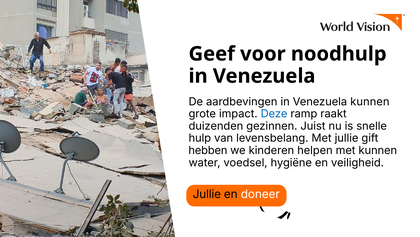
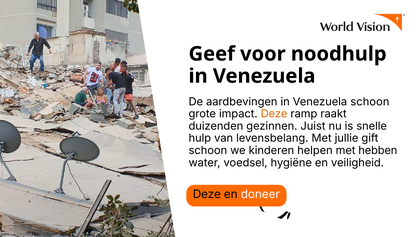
Venezuela kunnen: kunnen -> schoon
Deze at (274, 114) colour: blue -> orange
hebben at (208, 150): hebben -> schoon
met kunnen: kunnen -> hebben
Jullie at (207, 194): Jullie -> Deze
